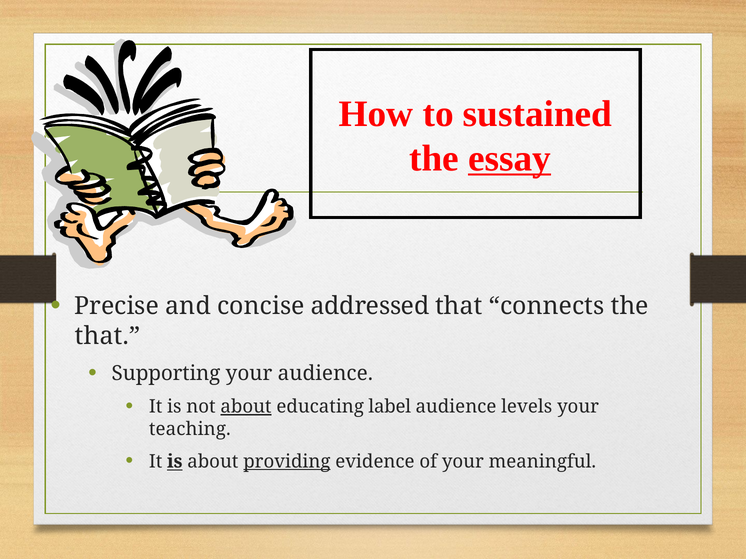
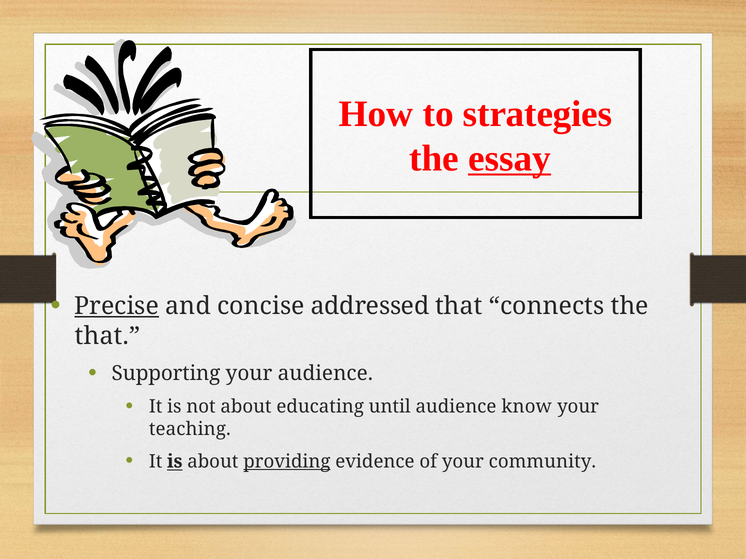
sustained: sustained -> strategies
Precise underline: none -> present
about at (246, 407) underline: present -> none
label: label -> until
levels: levels -> know
meaningful: meaningful -> community
